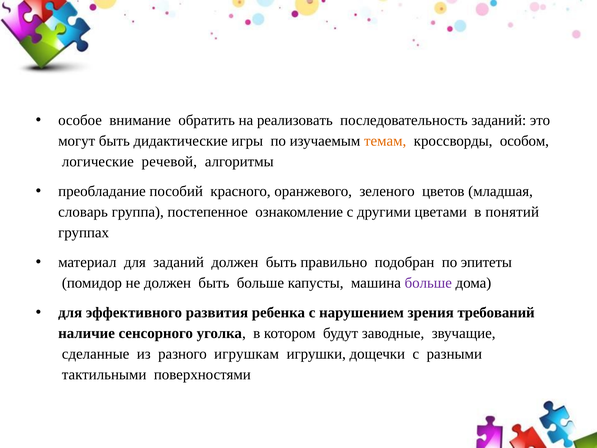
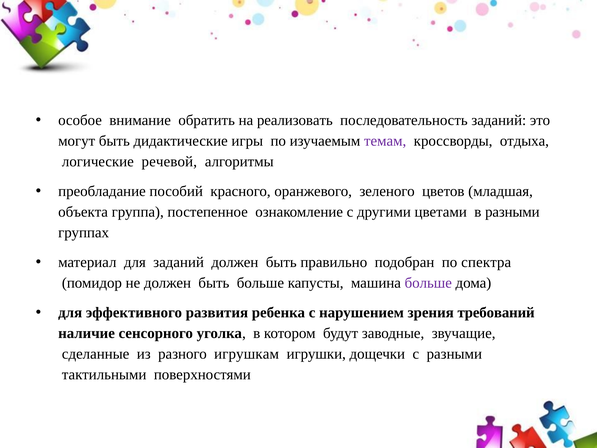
темам colour: orange -> purple
особом: особом -> отдыха
словарь: словарь -> объекта
в понятий: понятий -> разными
эпитеты: эпитеты -> спектра
